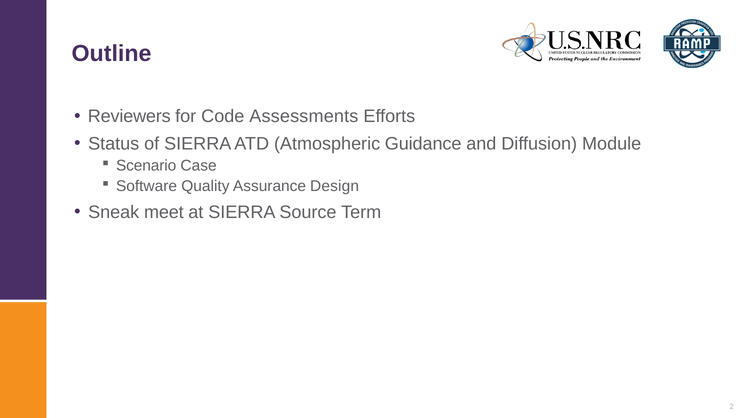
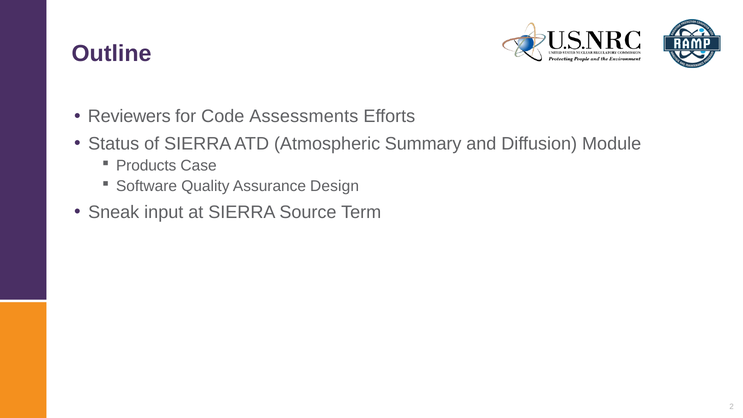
Guidance: Guidance -> Summary
Scenario: Scenario -> Products
meet: meet -> input
